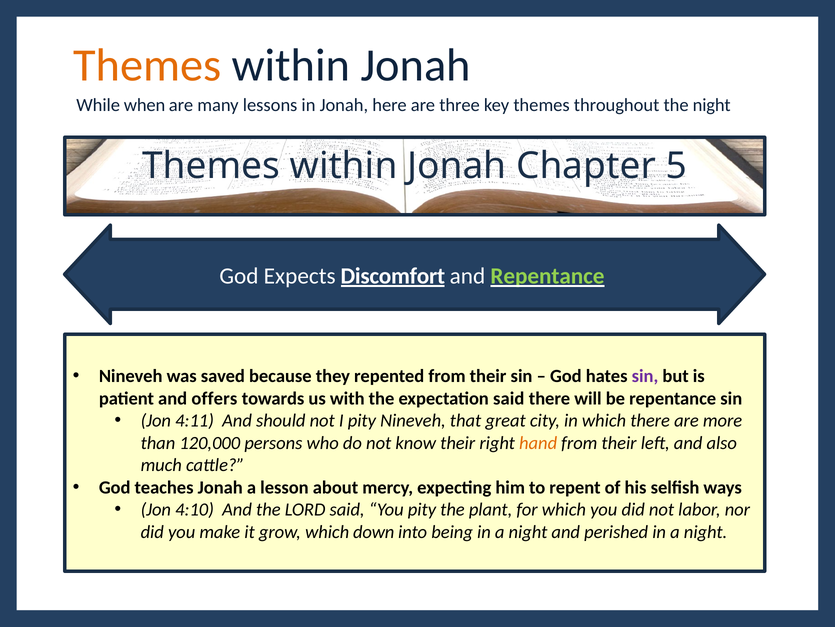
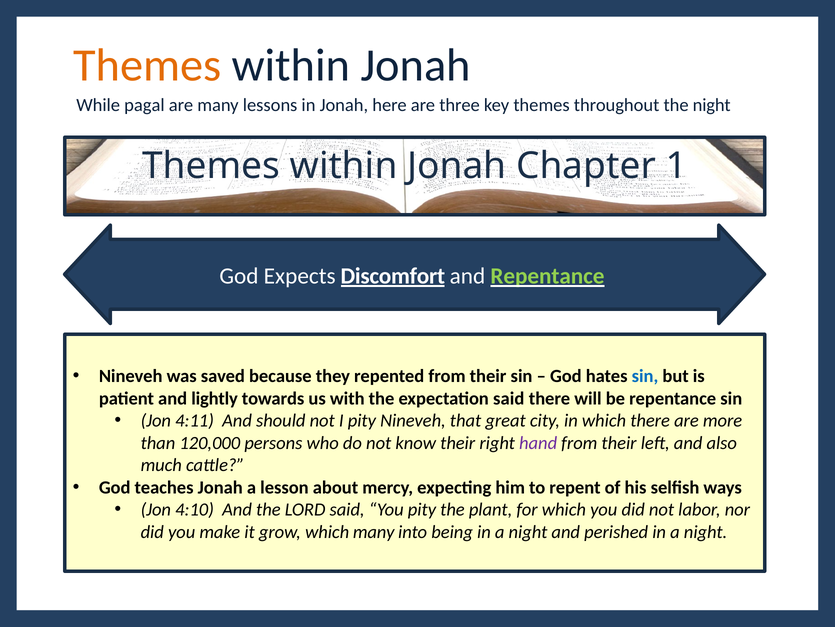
when: when -> pagal
5: 5 -> 1
sin at (645, 376) colour: purple -> blue
offers: offers -> lightly
hand colour: orange -> purple
which down: down -> many
